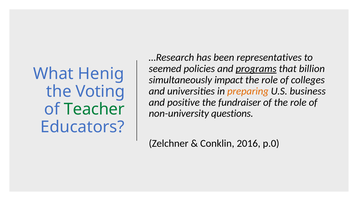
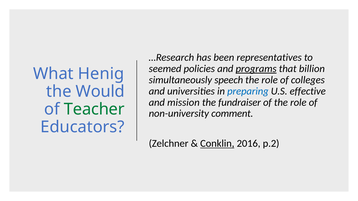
impact: impact -> speech
preparing colour: orange -> blue
business: business -> effective
Voting: Voting -> Would
positive: positive -> mission
questions: questions -> comment
Conklin underline: none -> present
p.0: p.0 -> p.2
